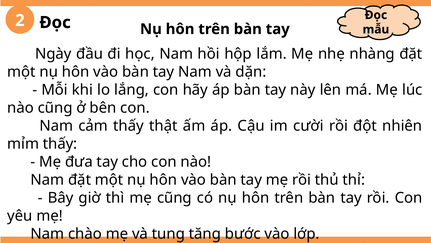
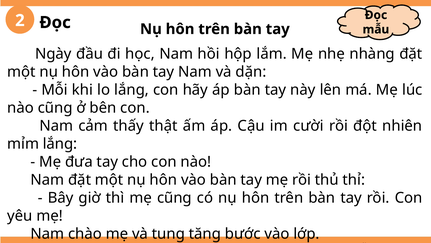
mỉm thấy: thấy -> lắng
